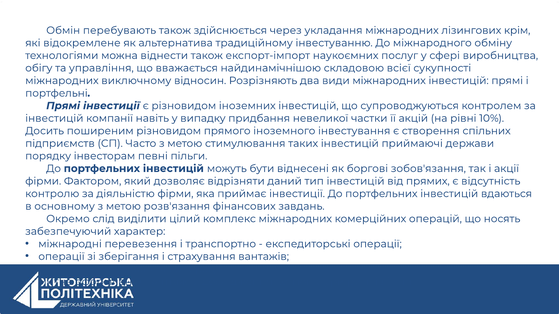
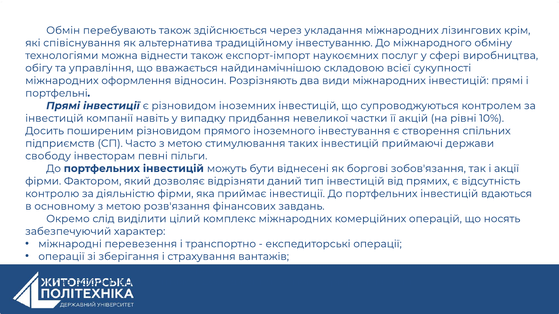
відокремлене: відокремлене -> співіснування
міжнародних виключному: виключному -> оформлення
порядку: порядку -> свободу
